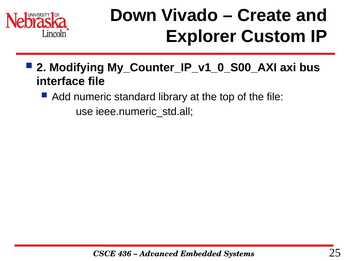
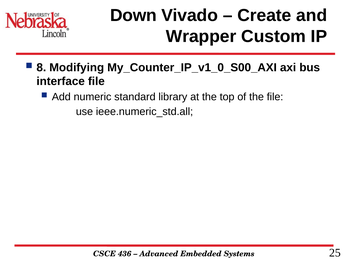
Explorer: Explorer -> Wrapper
2: 2 -> 8
